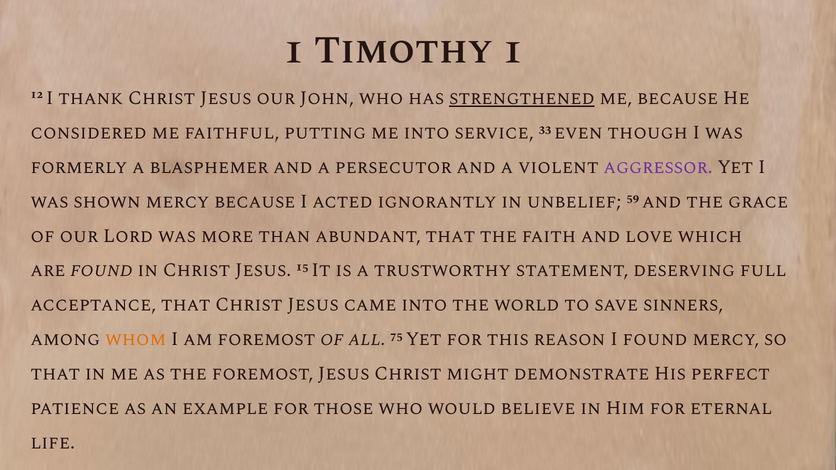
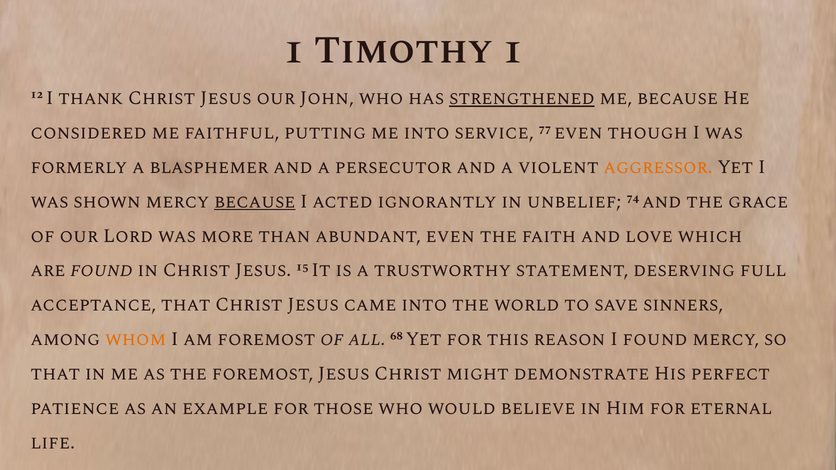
33: 33 -> 77
aggressor colour: purple -> orange
because at (255, 201) underline: none -> present
59: 59 -> 74
abundant that: that -> even
75: 75 -> 68
